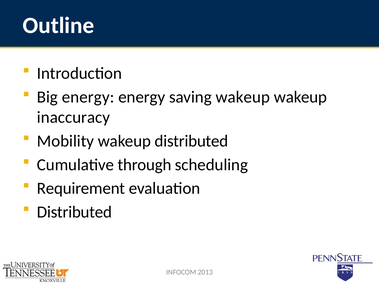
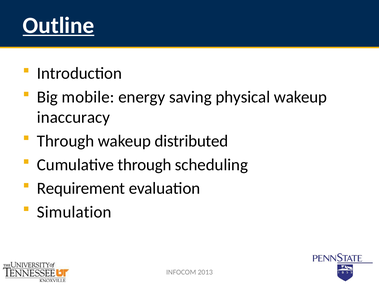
Outline underline: none -> present
Big energy: energy -> mobile
saving wakeup: wakeup -> physical
Mobility at (65, 141): Mobility -> Through
Distributed at (74, 211): Distributed -> Simulation
